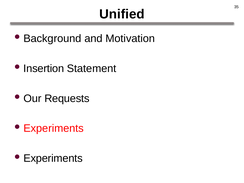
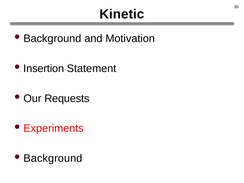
Unified: Unified -> Kinetic
Experiments at (53, 158): Experiments -> Background
